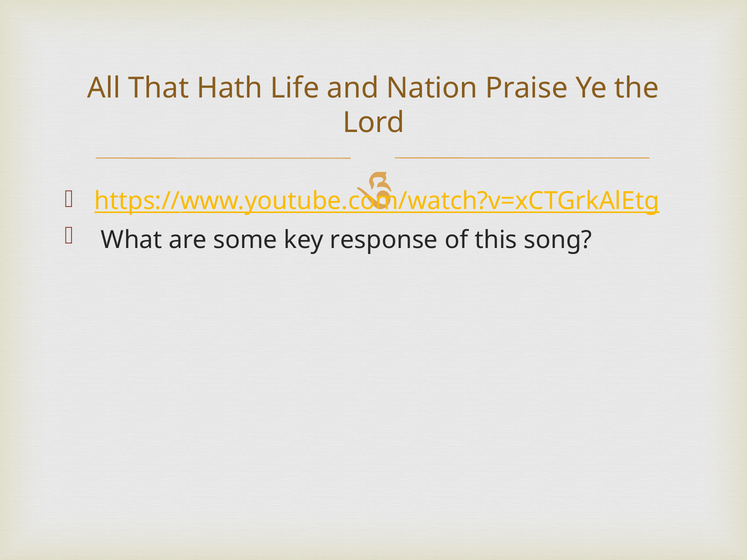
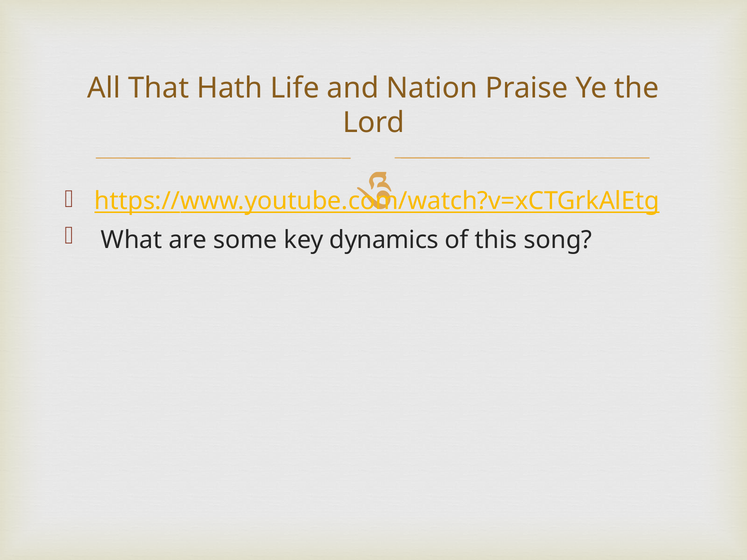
response: response -> dynamics
